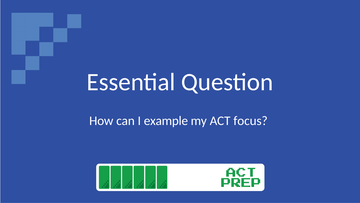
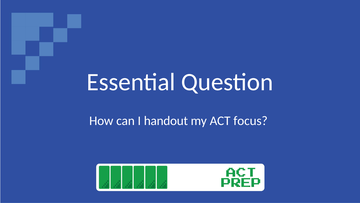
example: example -> handout
